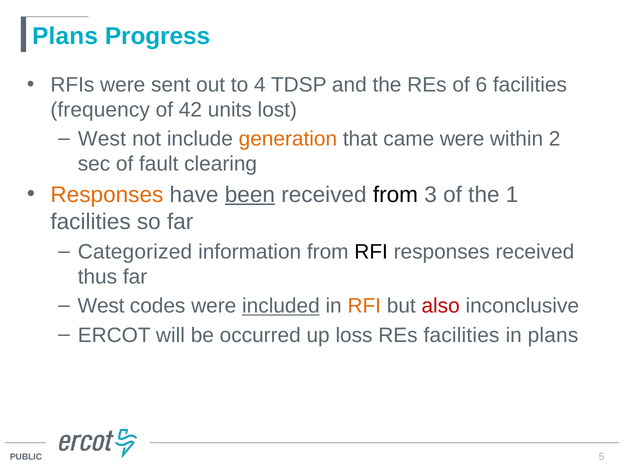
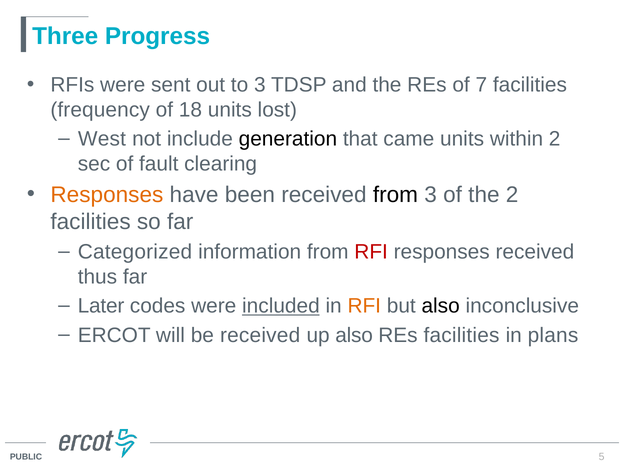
Plans at (65, 36): Plans -> Three
to 4: 4 -> 3
6: 6 -> 7
42: 42 -> 18
generation colour: orange -> black
came were: were -> units
been underline: present -> none
the 1: 1 -> 2
RFI at (371, 252) colour: black -> red
West at (101, 306): West -> Later
also at (441, 306) colour: red -> black
be occurred: occurred -> received
up loss: loss -> also
